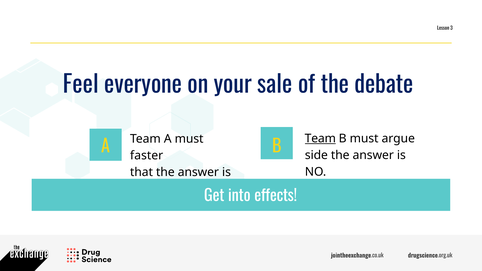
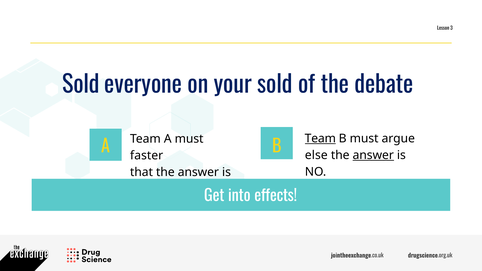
Feel at (81, 85): Feel -> Sold
your sale: sale -> sold
side: side -> else
answer at (373, 155) underline: none -> present
